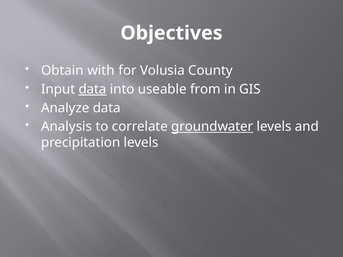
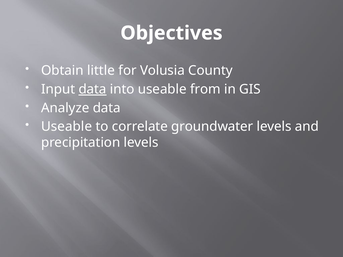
with: with -> little
Analysis at (67, 127): Analysis -> Useable
groundwater underline: present -> none
